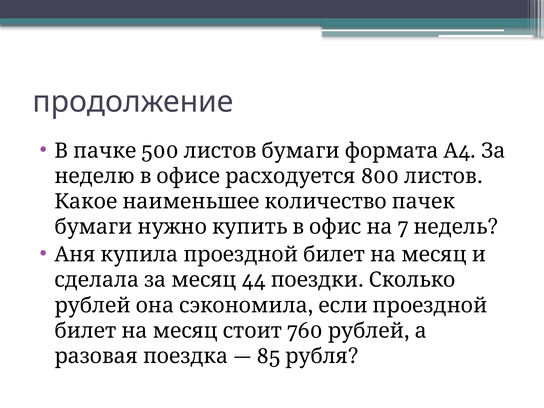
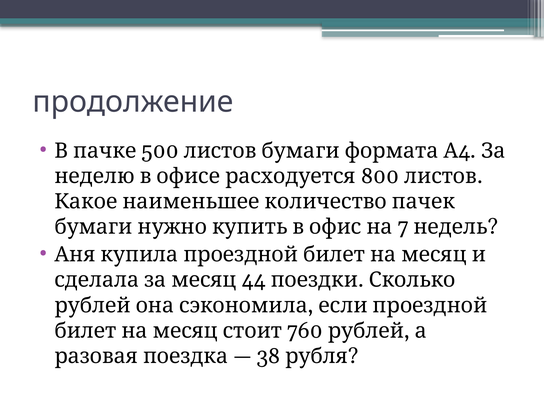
85: 85 -> 38
